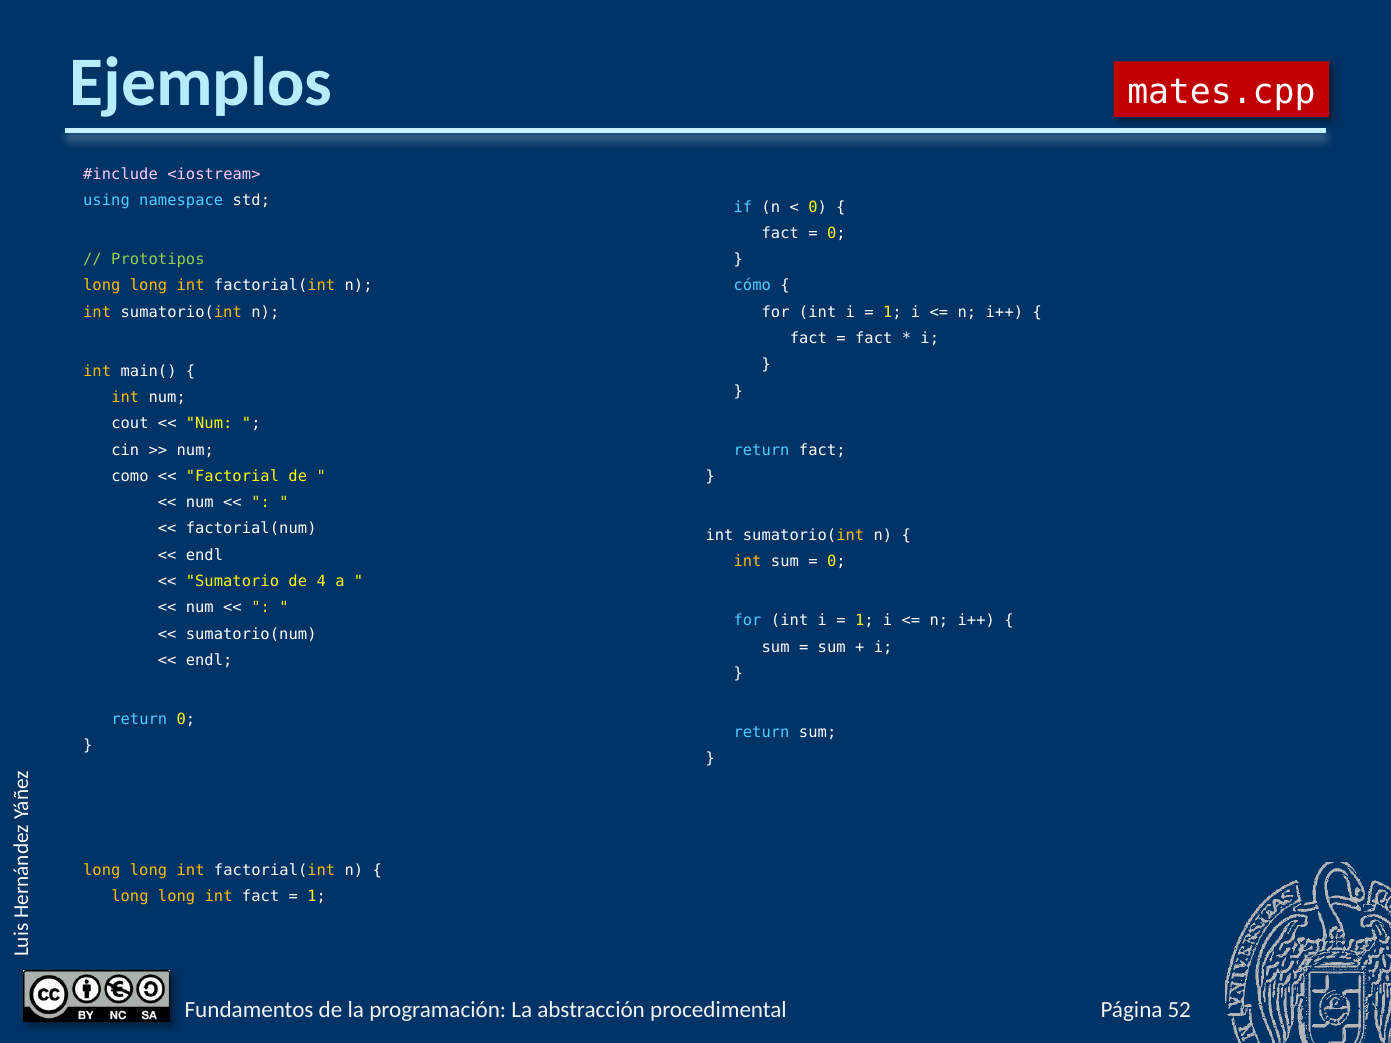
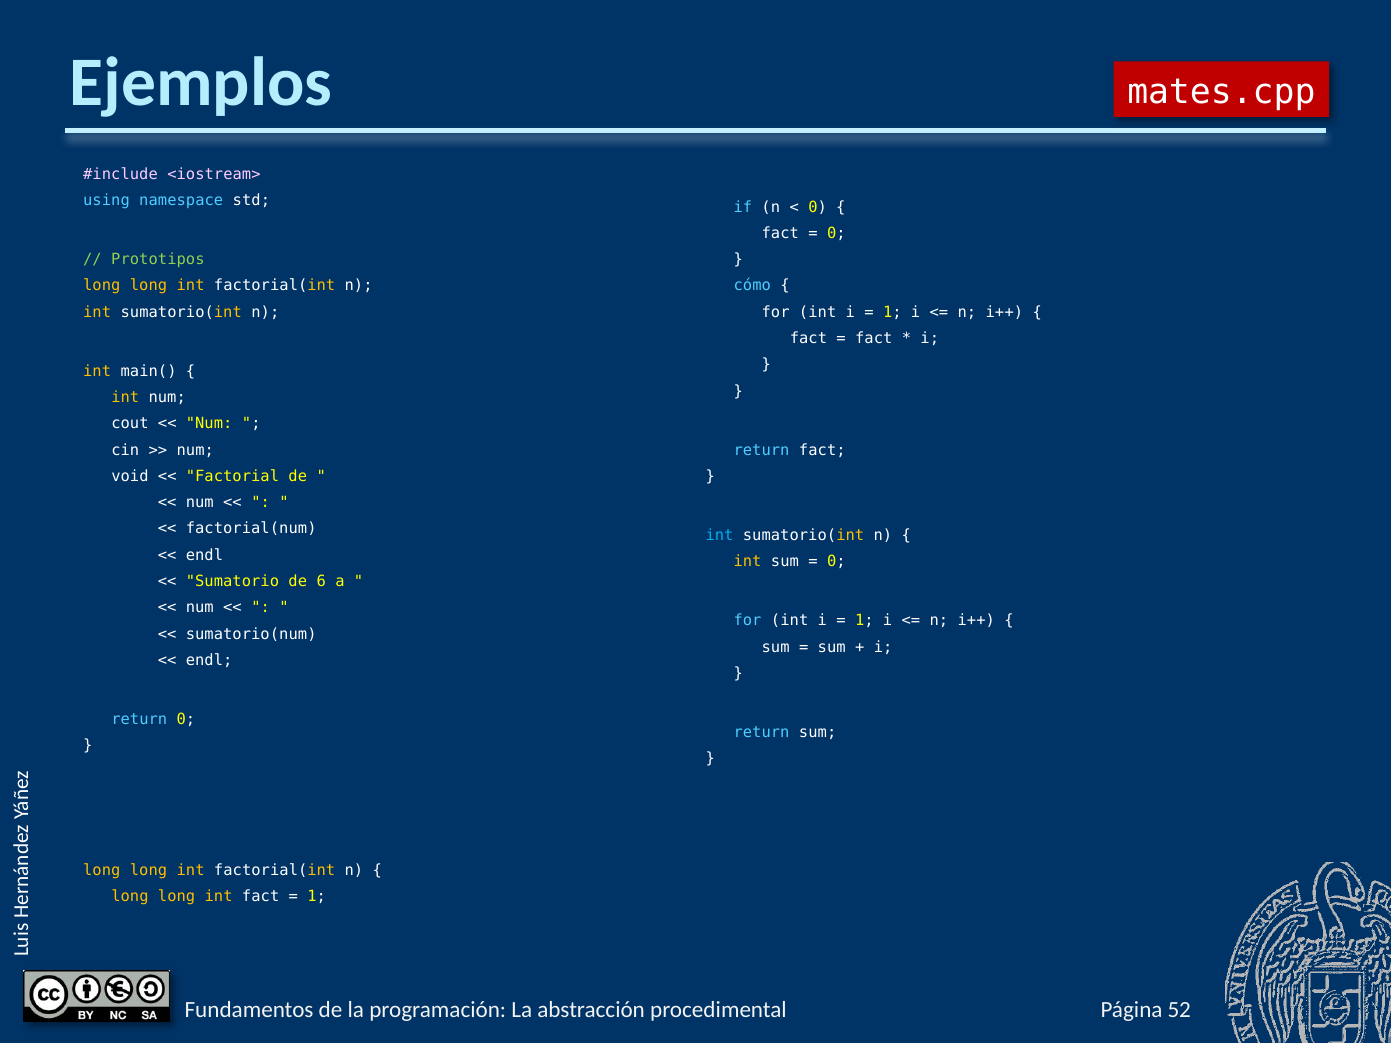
como: como -> void
int at (720, 536) colour: white -> light blue
4: 4 -> 6
